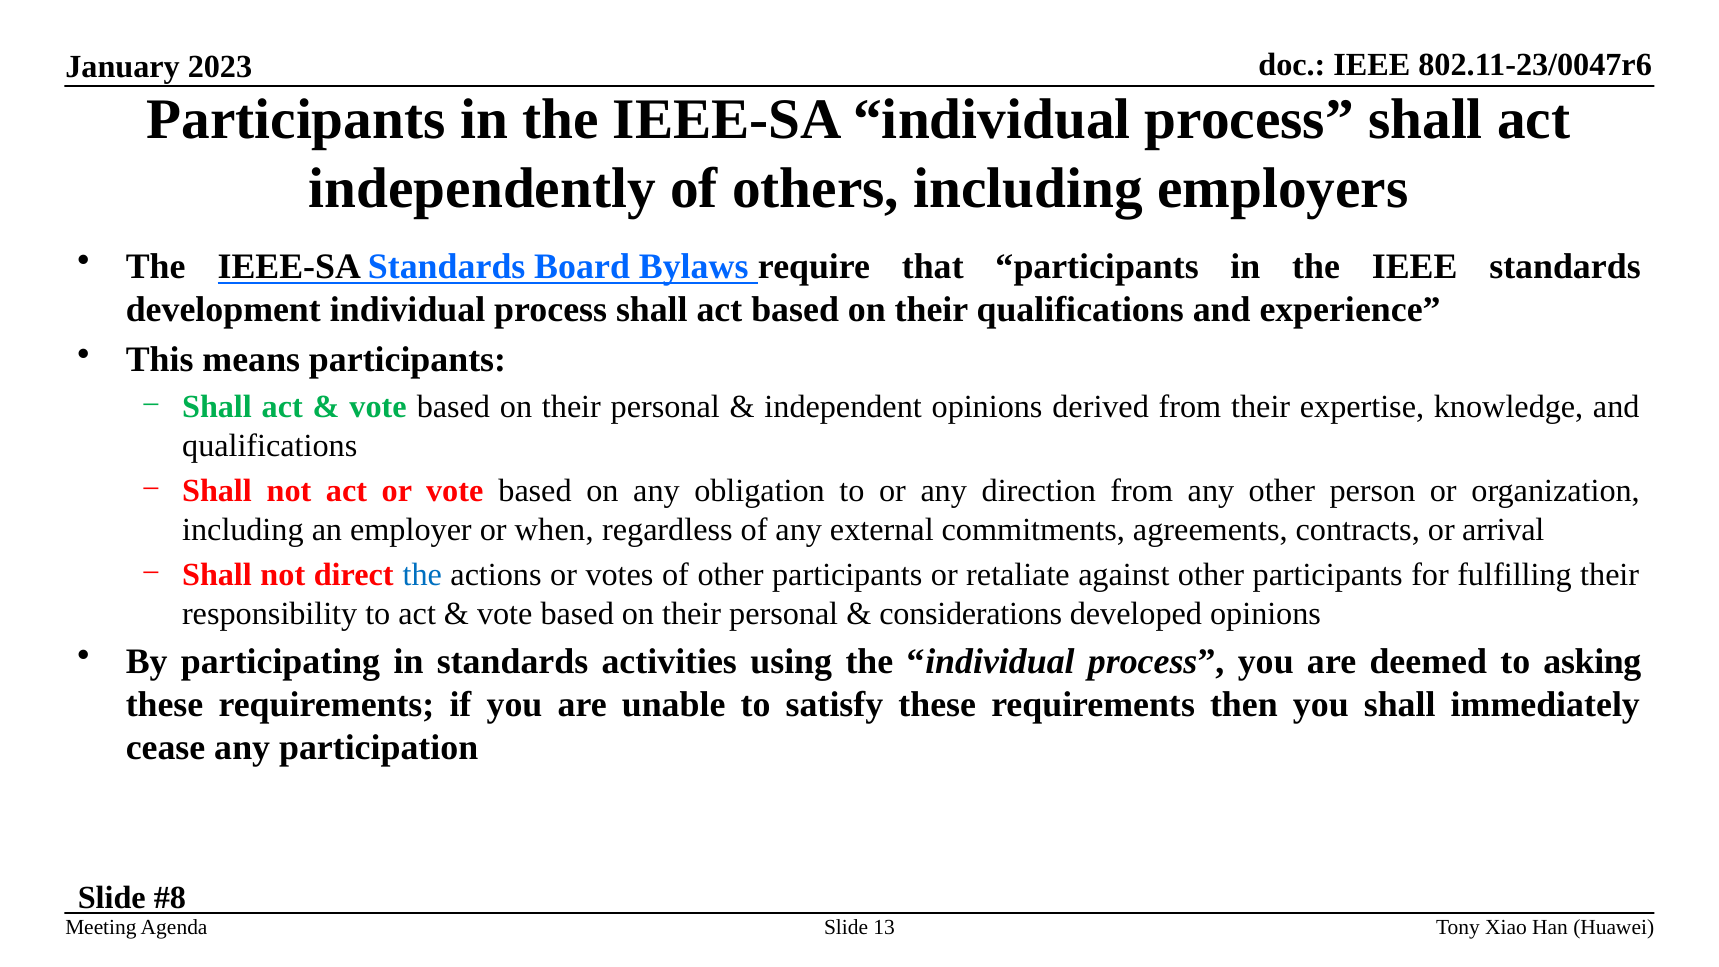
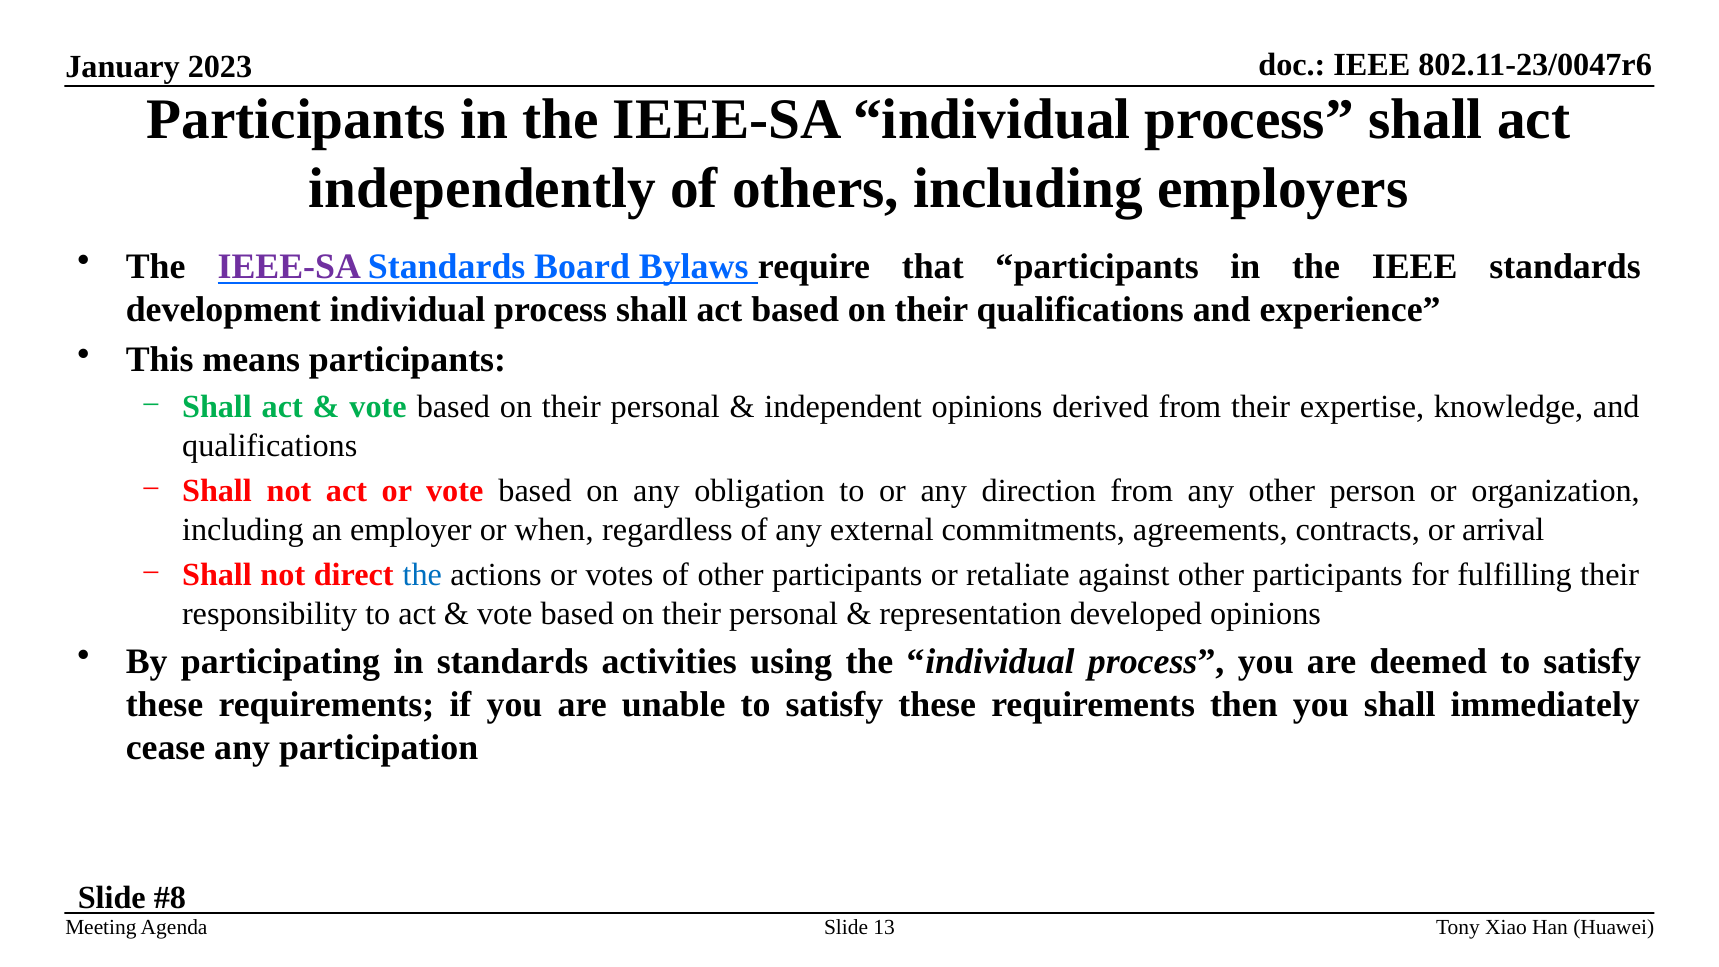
IEEE-SA at (289, 267) colour: black -> purple
considerations: considerations -> representation
deemed to asking: asking -> satisfy
